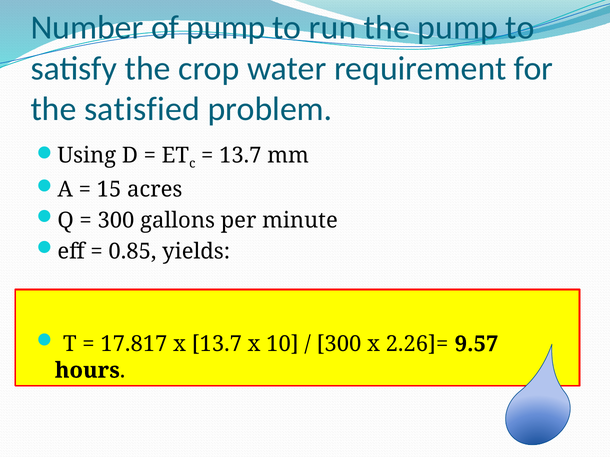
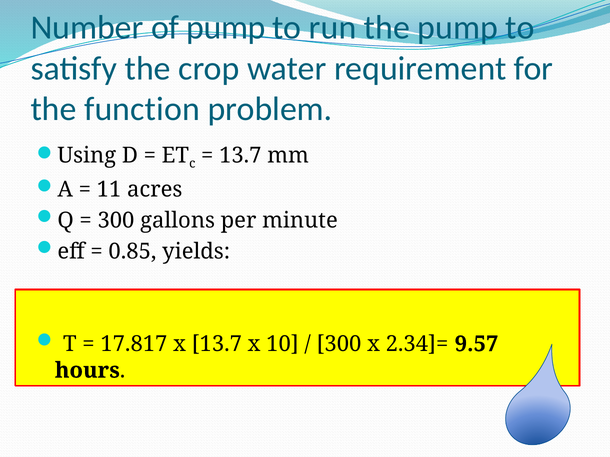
satisfied: satisfied -> function
15: 15 -> 11
2.26]=: 2.26]= -> 2.34]=
